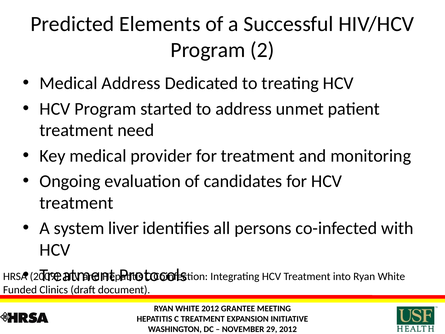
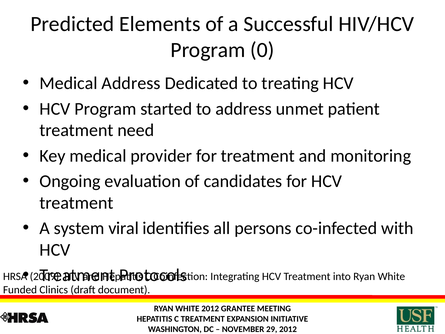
2: 2 -> 0
liver: liver -> viral
